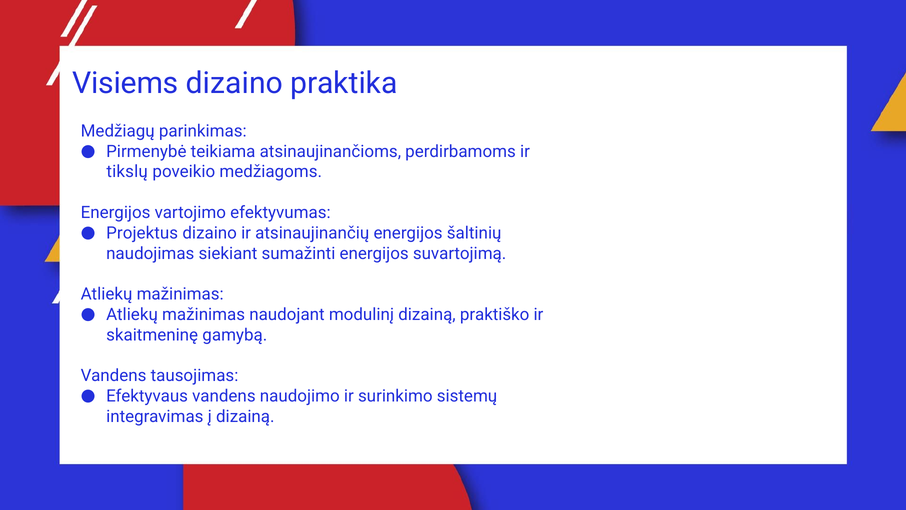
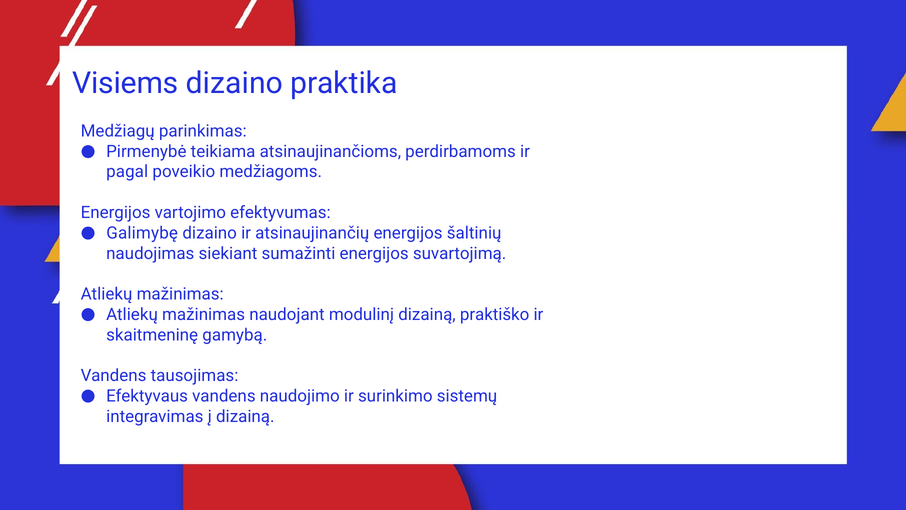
tikslų: tikslų -> pagal
Projektus: Projektus -> Galimybę
